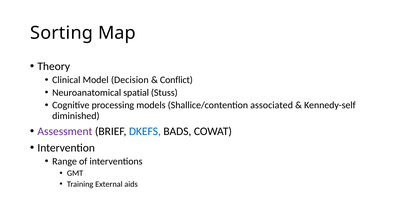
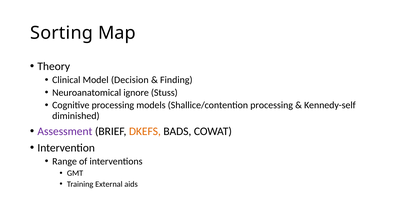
Conflict: Conflict -> Finding
spatial: spatial -> ignore
Shallice/contention associated: associated -> processing
DKEFS colour: blue -> orange
